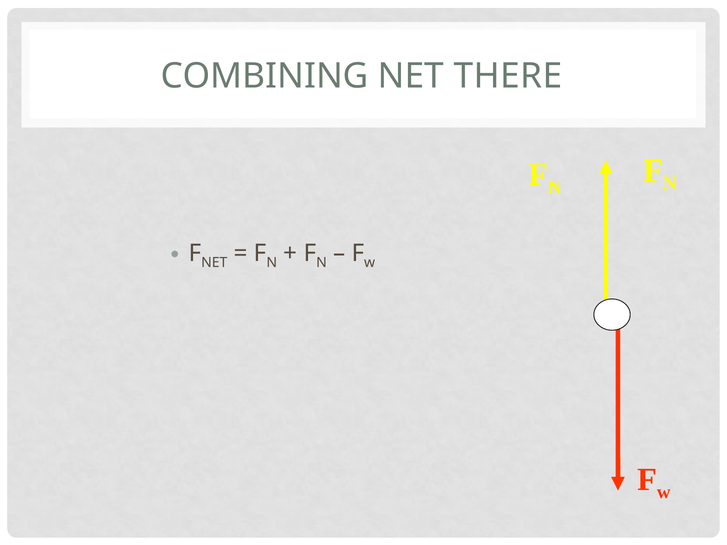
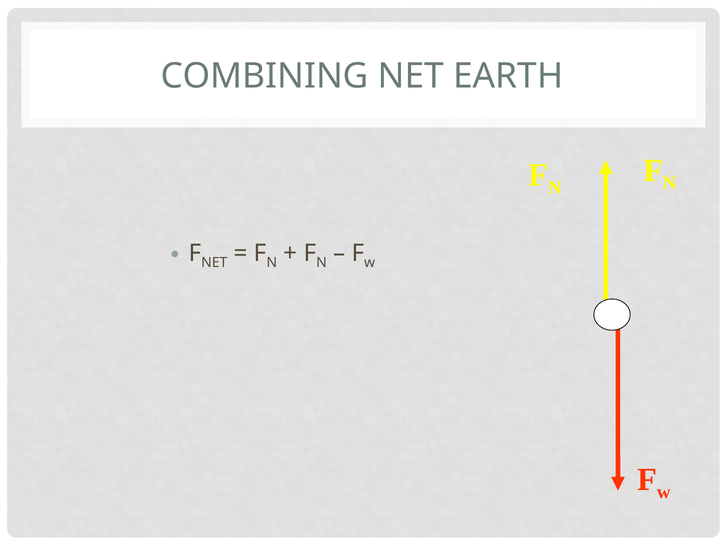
THERE: THERE -> EARTH
